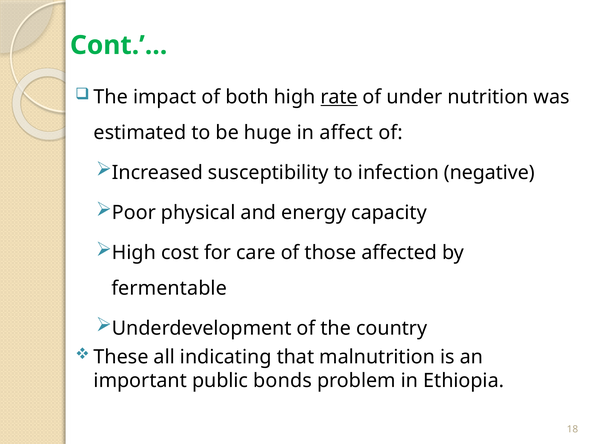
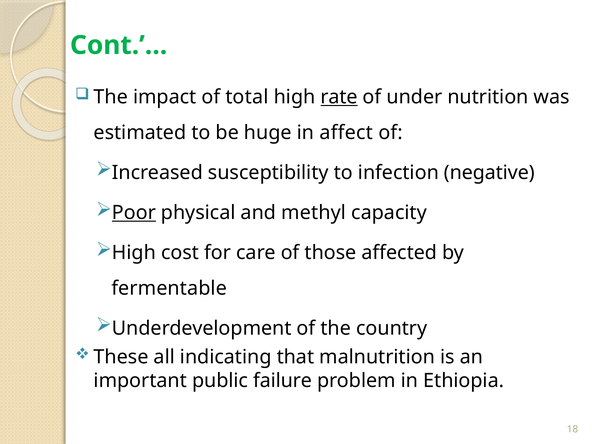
both: both -> total
Poor underline: none -> present
energy: energy -> methyl
bonds: bonds -> failure
